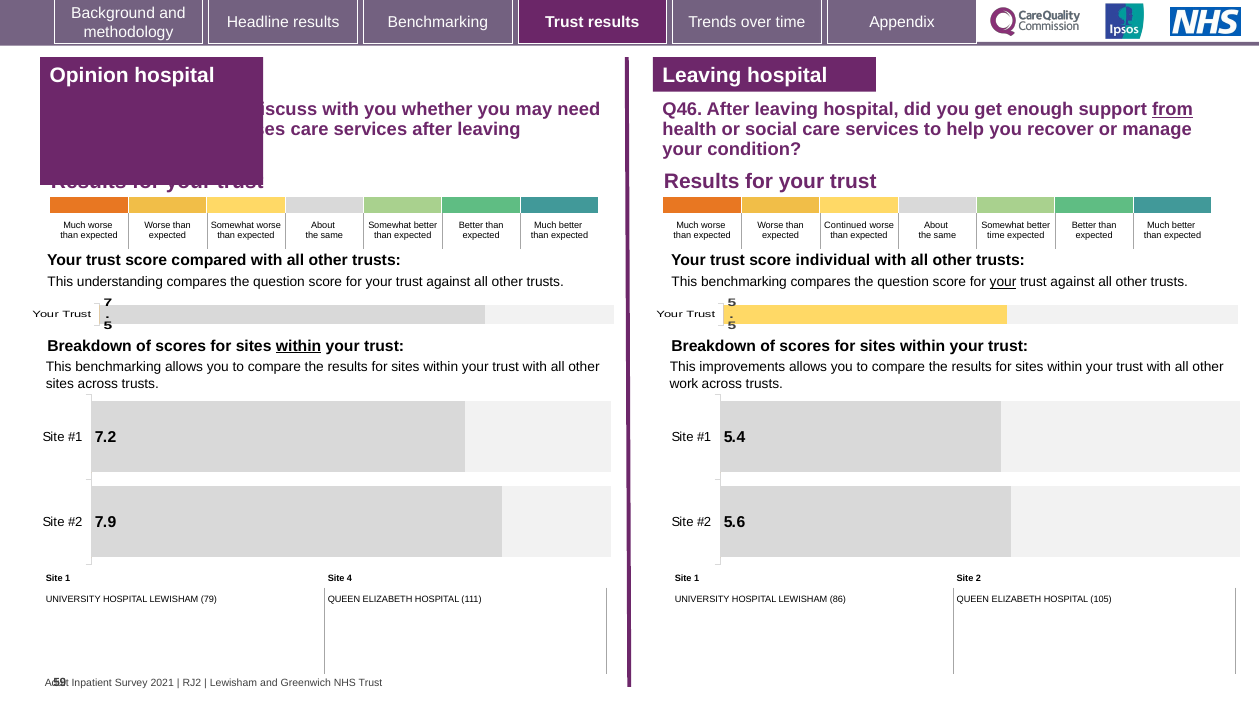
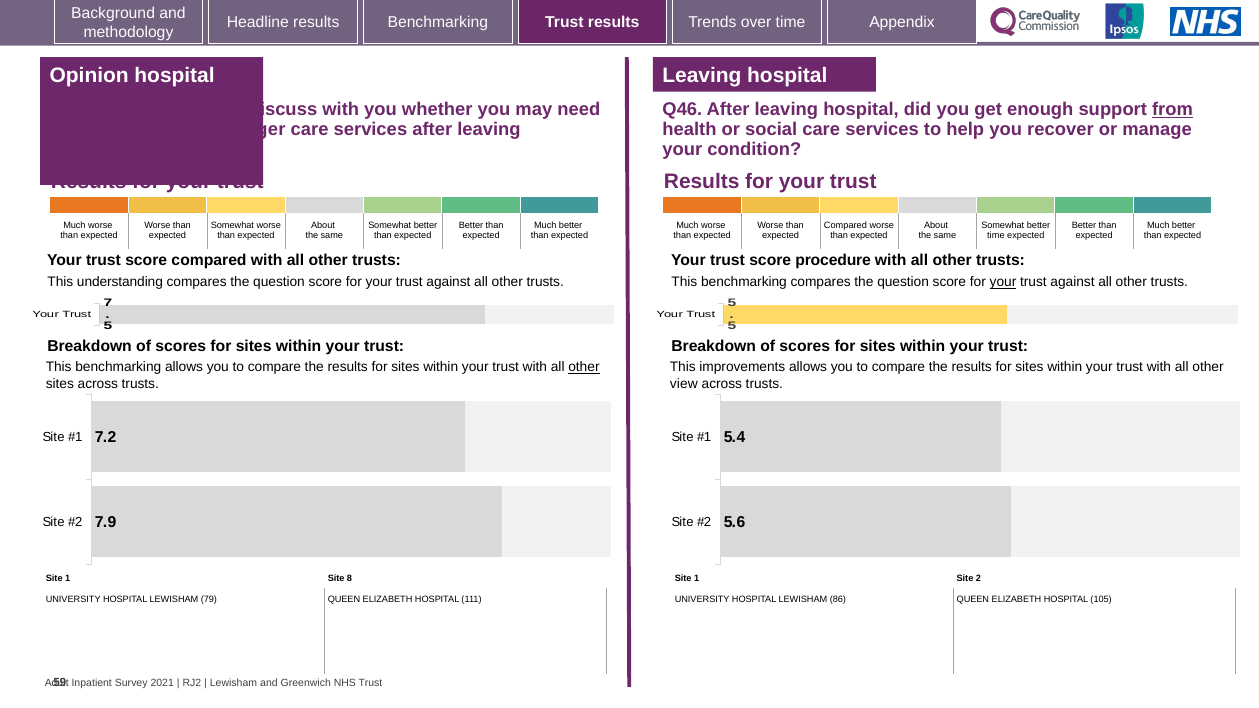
cases: cases -> larger
Continued at (845, 225): Continued -> Compared
individual: individual -> procedure
within at (299, 346) underline: present -> none
other at (584, 367) underline: none -> present
work: work -> view
4: 4 -> 8
